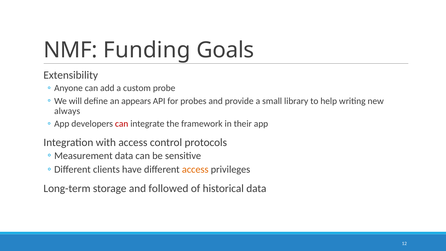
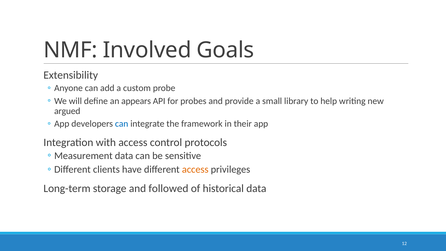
Funding: Funding -> Involved
always: always -> argued
can at (122, 124) colour: red -> blue
